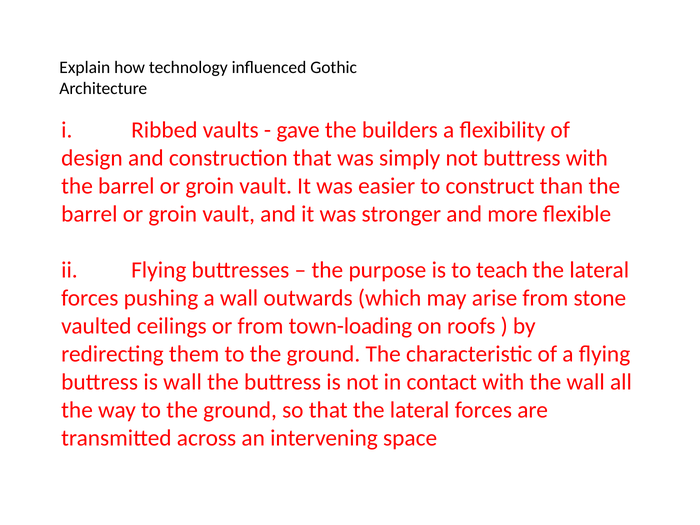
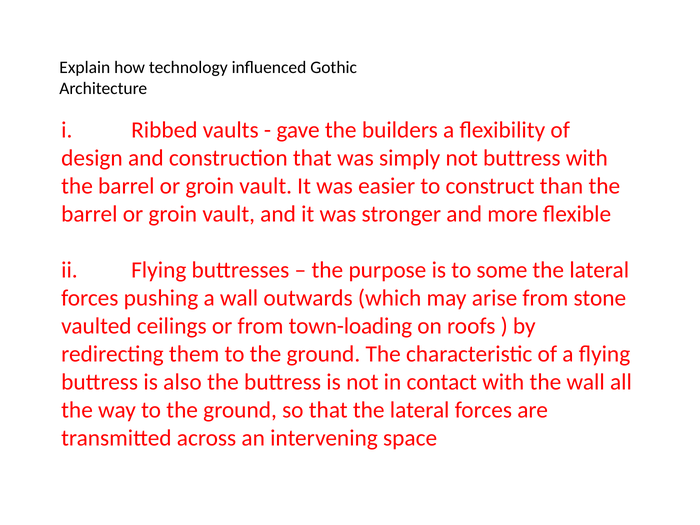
teach: teach -> some
is wall: wall -> also
